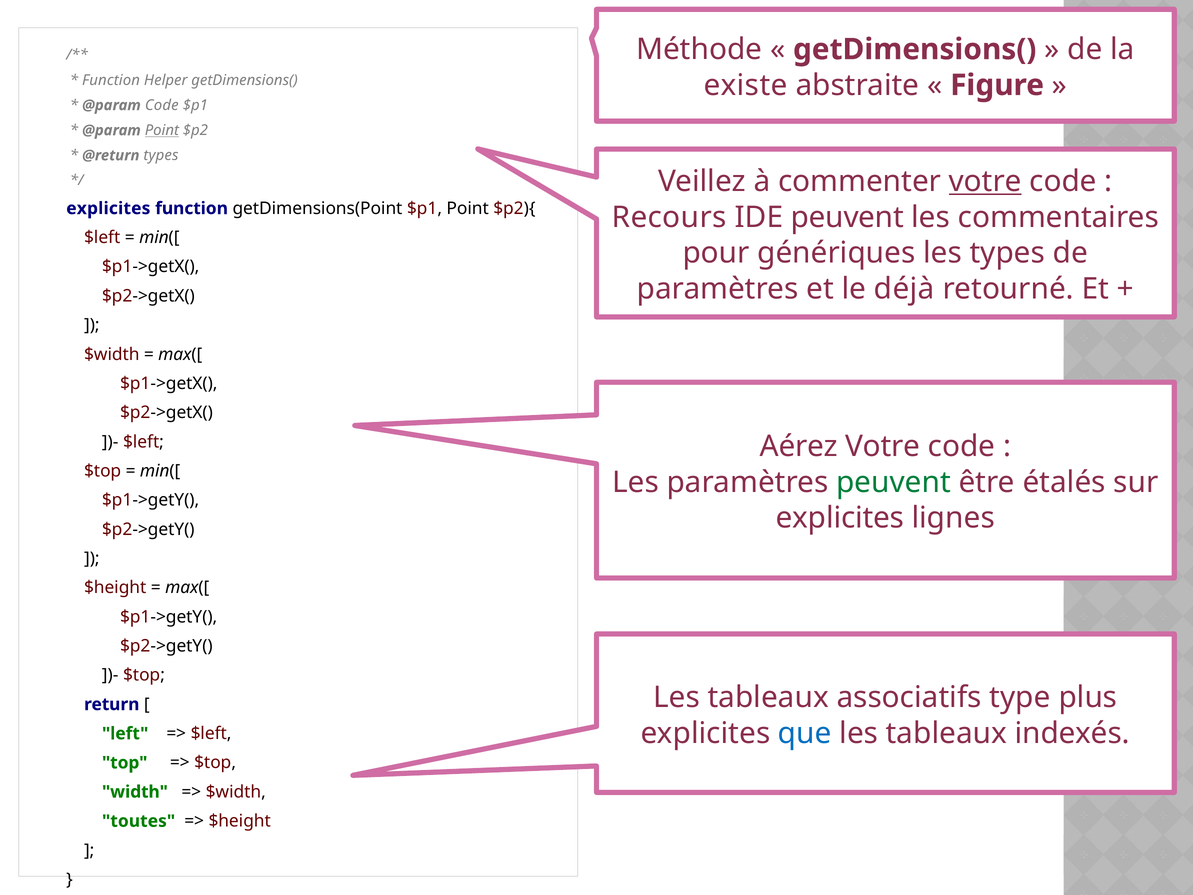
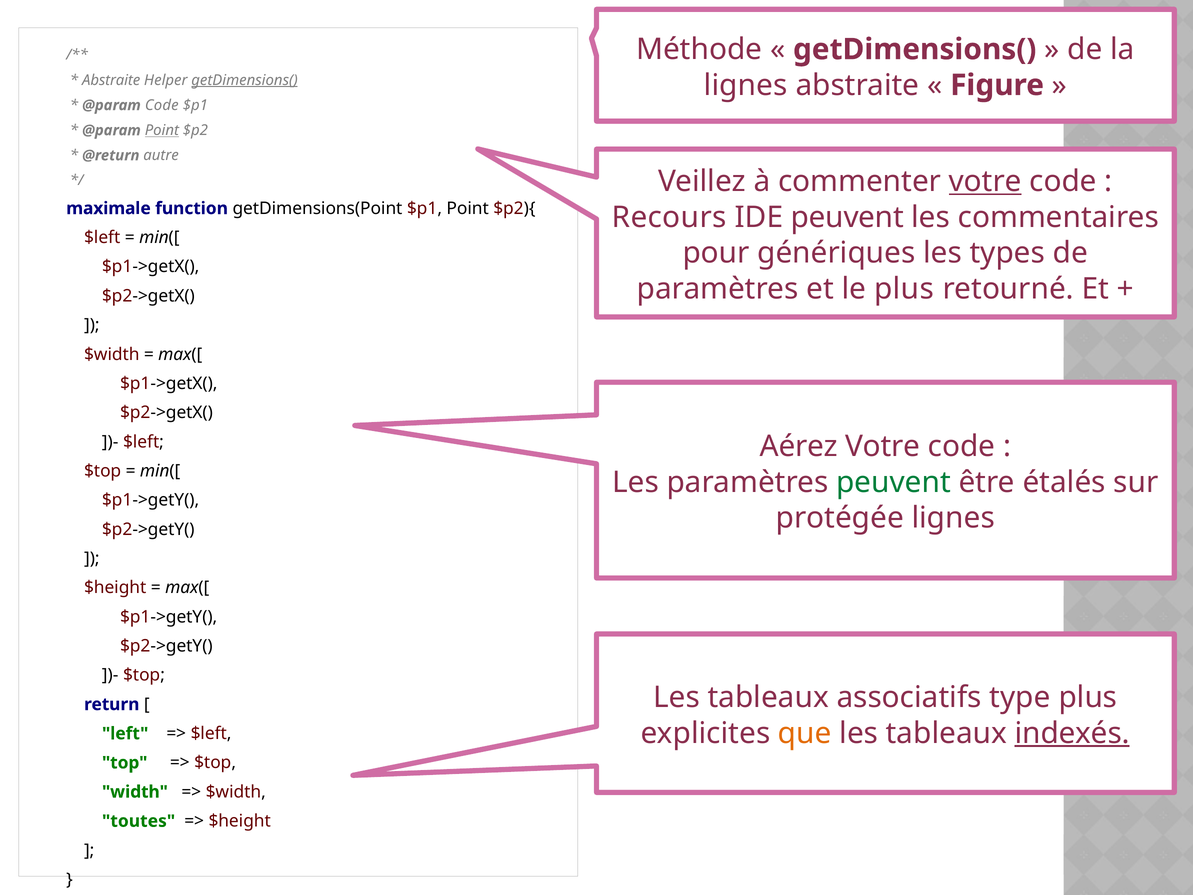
Function at (111, 80): Function -> Abstraite
getDimensions( at (245, 80) underline: none -> present
existe at (746, 85): existe -> lignes
@return types: types -> autre
explicites at (108, 208): explicites -> maximale
le déjà: déjà -> plus
explicites at (840, 518): explicites -> protégée
que colour: blue -> orange
indexés underline: none -> present
